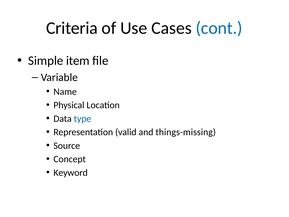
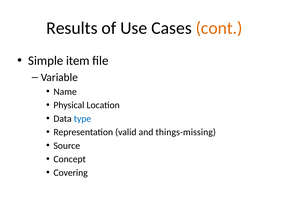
Criteria: Criteria -> Results
cont colour: blue -> orange
Keyword: Keyword -> Covering
